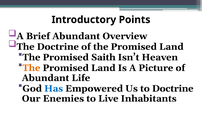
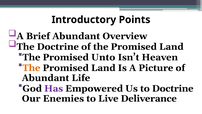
Saith: Saith -> Unto
Has colour: blue -> purple
Inhabitants: Inhabitants -> Deliverance
